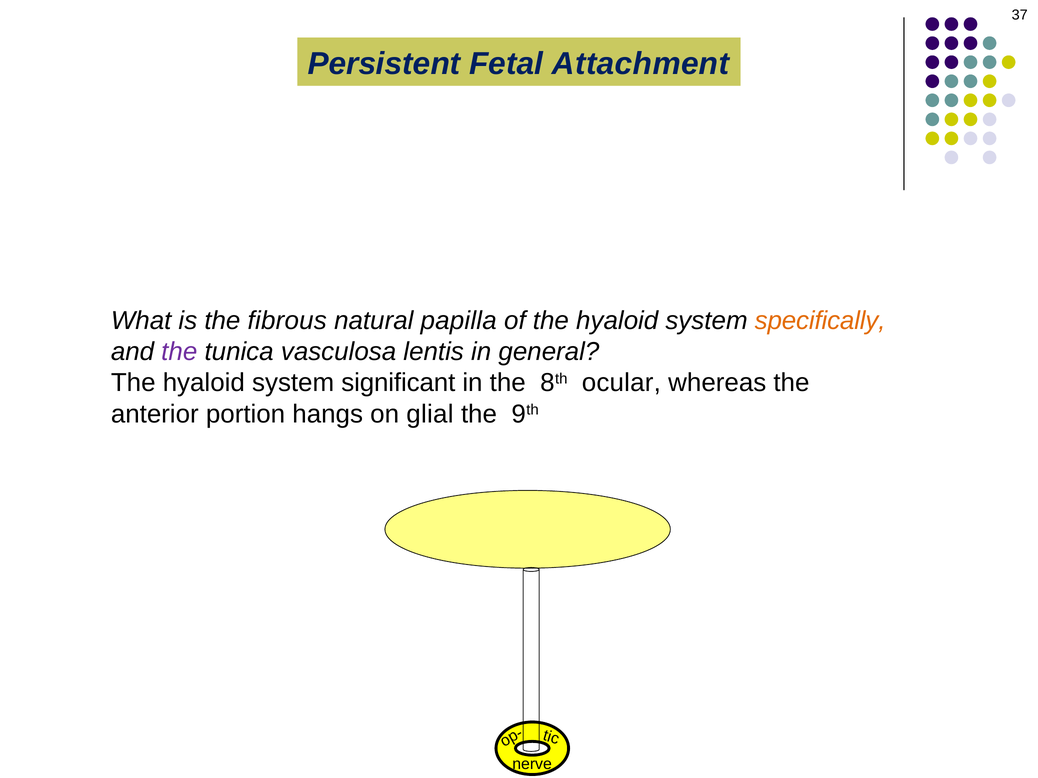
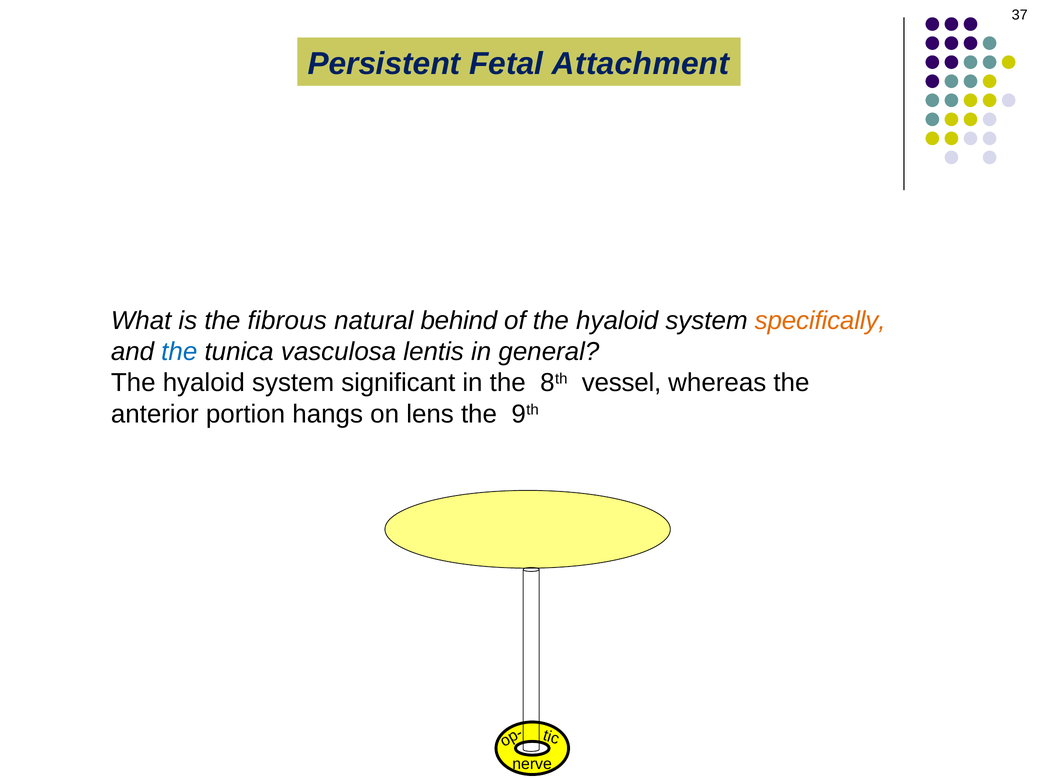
papilla: papilla -> behind
the at (179, 352) colour: purple -> blue
ocular: ocular -> vessel
glial: glial -> lens
